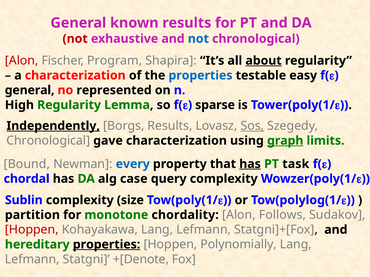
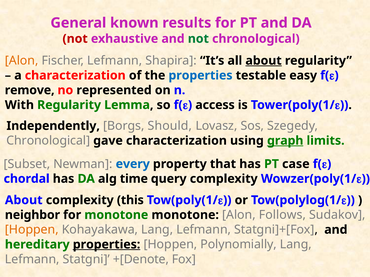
not at (198, 39) colour: blue -> green
Alon at (22, 61) colour: red -> orange
Fischer Program: Program -> Lefmann
general at (30, 90): general -> remove
High: High -> With
sparse: sparse -> access
Independently underline: present -> none
Borgs Results: Results -> Should
Sos underline: present -> none
Bound: Bound -> Subset
has at (250, 164) underline: present -> none
task: task -> case
case: case -> time
Sublin at (24, 200): Sublin -> About
size: size -> this
partition: partition -> neighbor
monotone chordality: chordality -> monotone
Hoppen at (32, 230) colour: red -> orange
